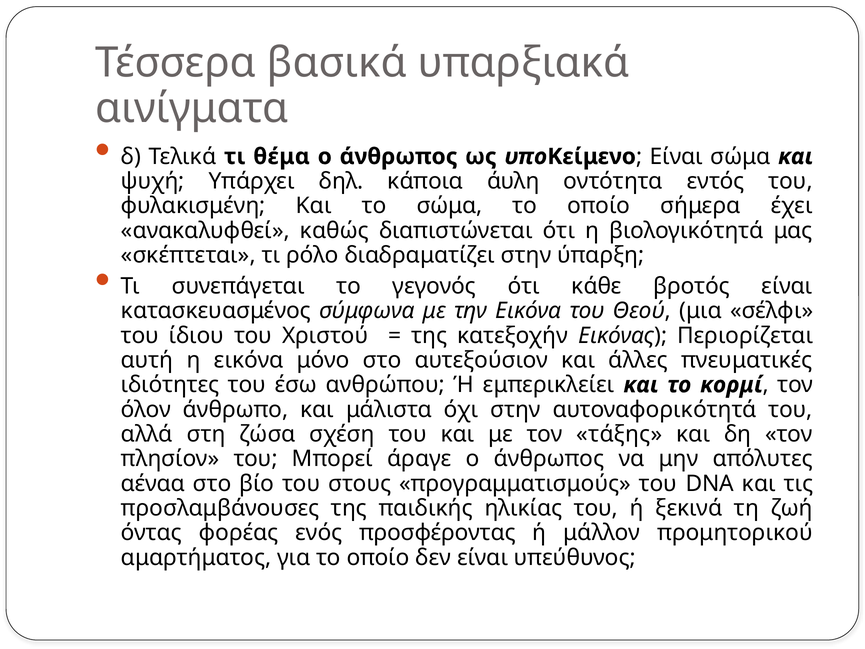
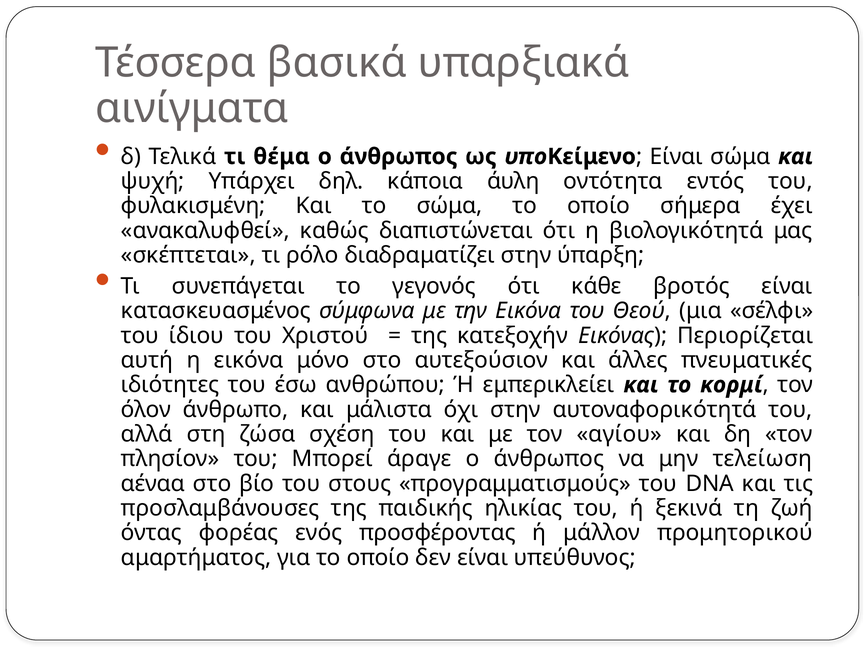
τάξης: τάξης -> αγίου
απόλυτες: απόλυτες -> τελείωση
